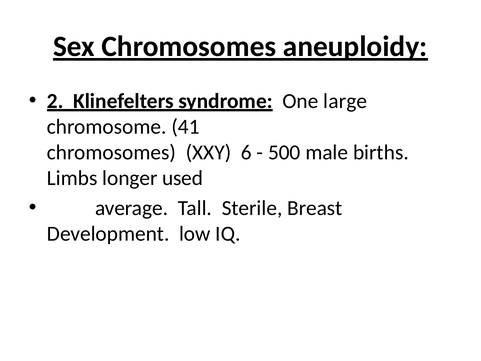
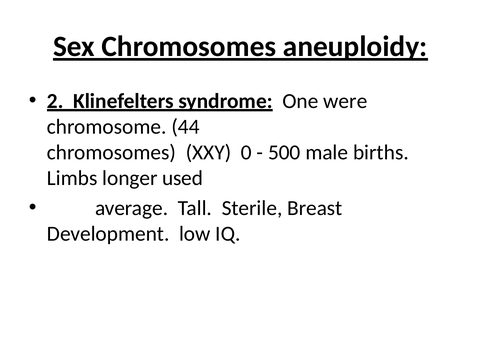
large: large -> were
41: 41 -> 44
6: 6 -> 0
